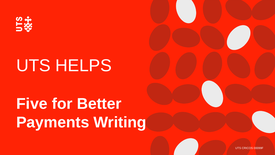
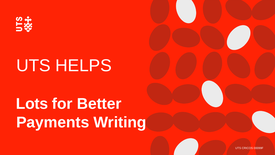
Five: Five -> Lots
